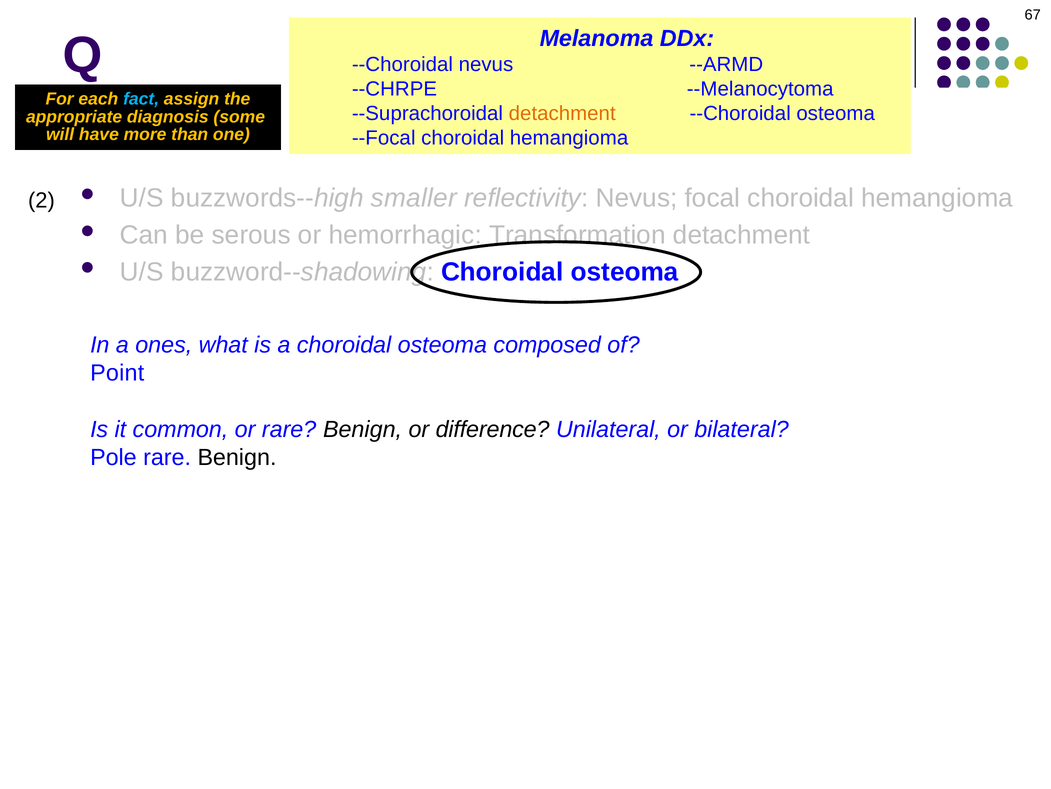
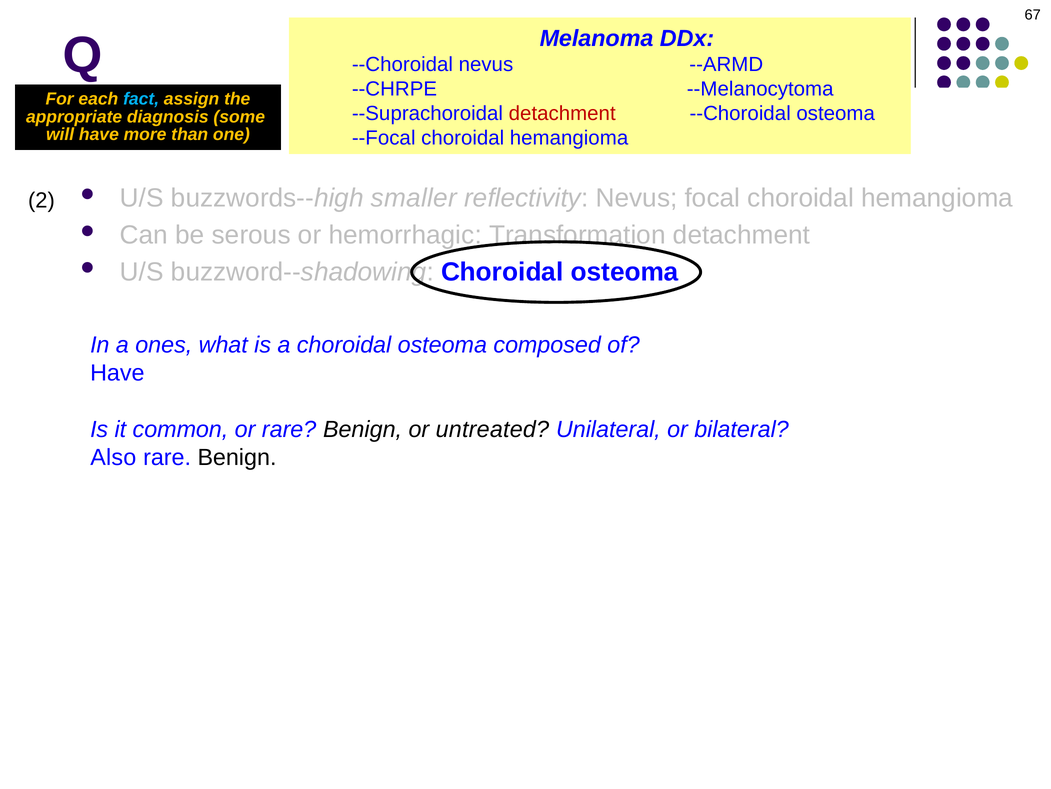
detachment at (562, 113) colour: orange -> red
Point at (117, 373): Point -> Have
difference: difference -> untreated
Pole: Pole -> Also
